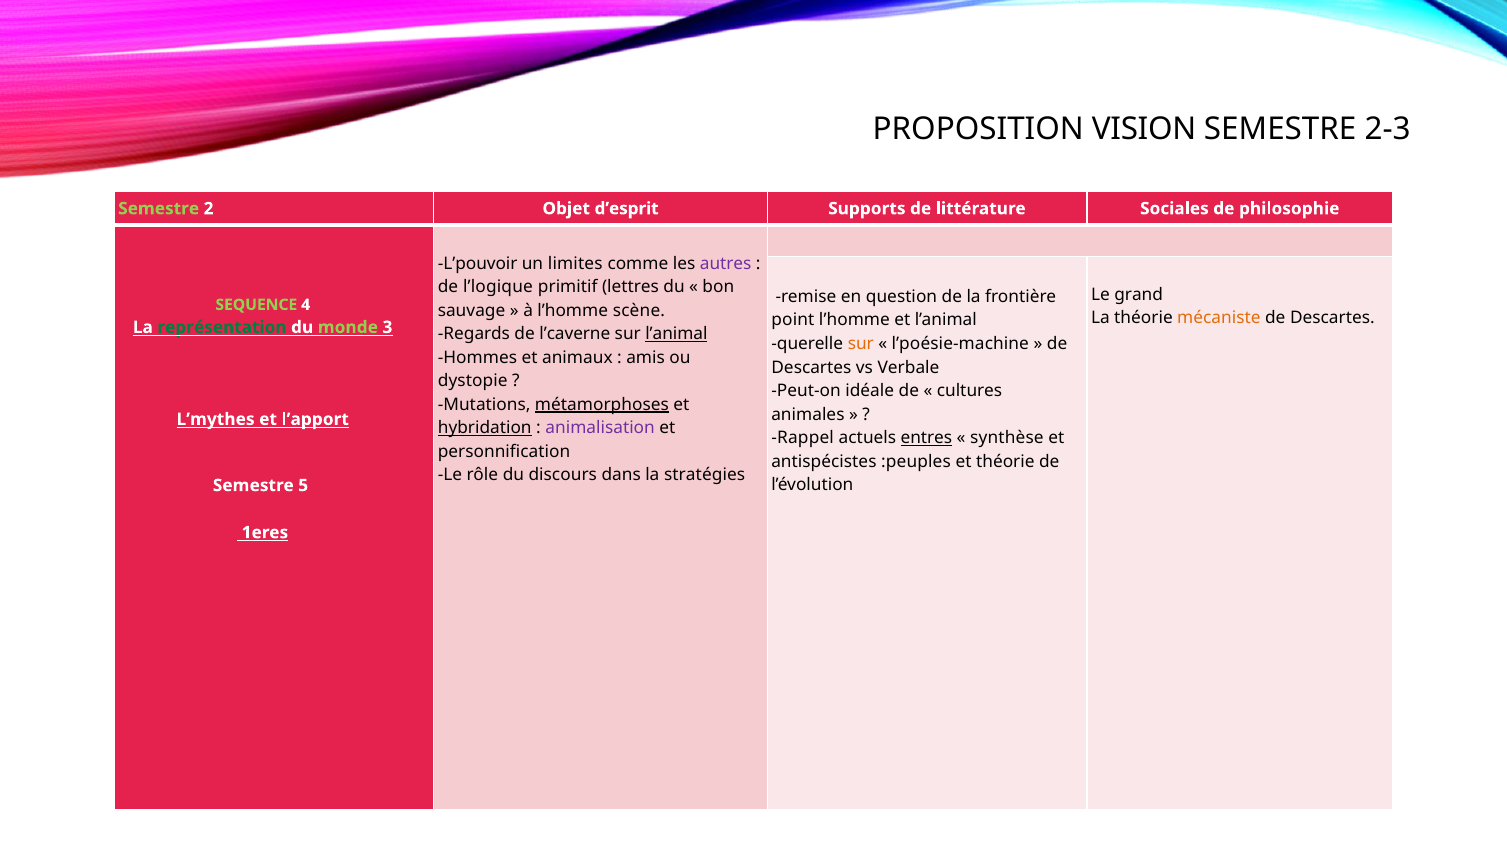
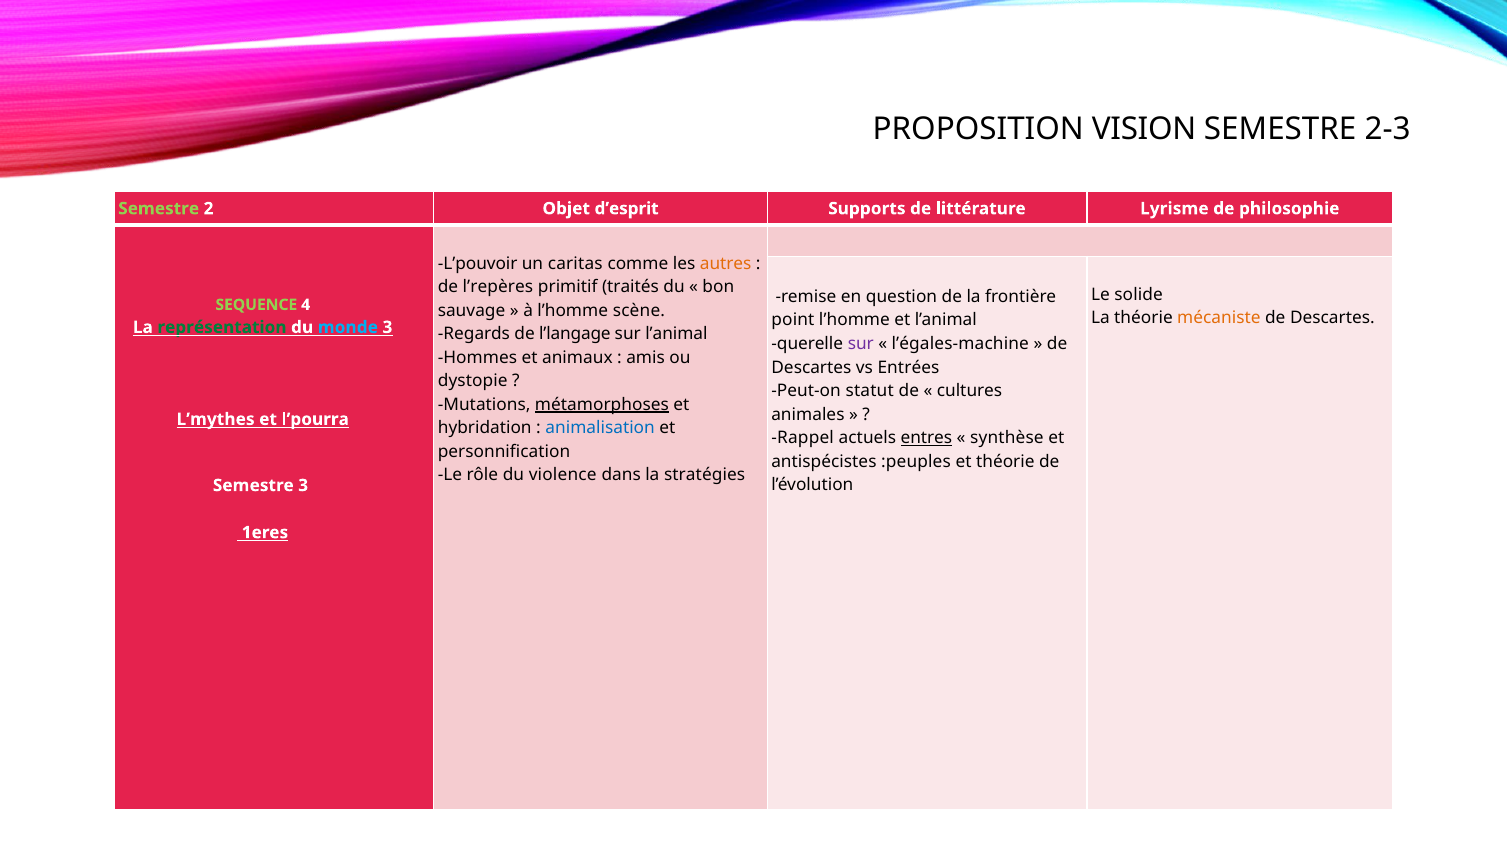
Sociales: Sociales -> Lyrisme
limites: limites -> caritas
autres colour: purple -> orange
l’logique: l’logique -> l’repères
lettres: lettres -> traités
grand: grand -> solide
monde colour: light green -> light blue
l’caverne: l’caverne -> l’langage
l’animal at (676, 334) underline: present -> none
sur at (861, 344) colour: orange -> purple
l’poésie-machine: l’poésie-machine -> l’égales-machine
Verbale: Verbale -> Entrées
idéale: idéale -> statut
l’apport: l’apport -> l’pourra
hybridation underline: present -> none
animalisation colour: purple -> blue
discours: discours -> violence
Semestre 5: 5 -> 3
